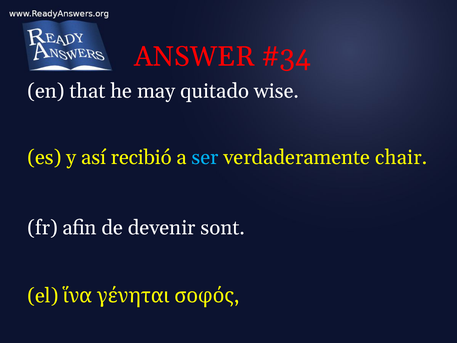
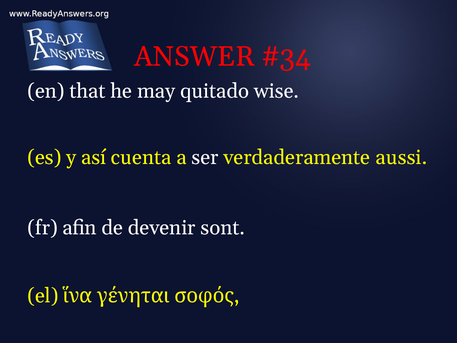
recibió: recibió -> cuenta
ser colour: light blue -> white
chair: chair -> aussi
